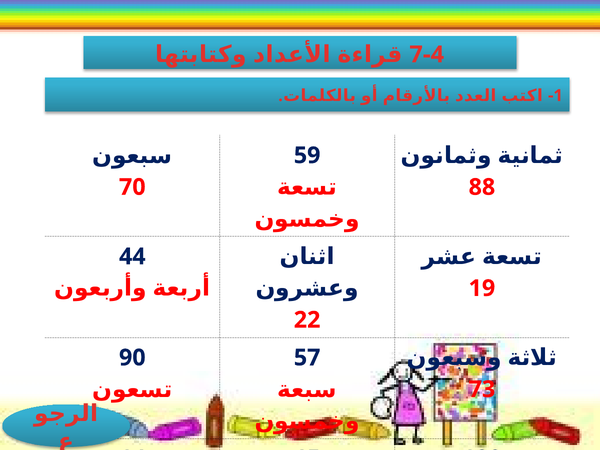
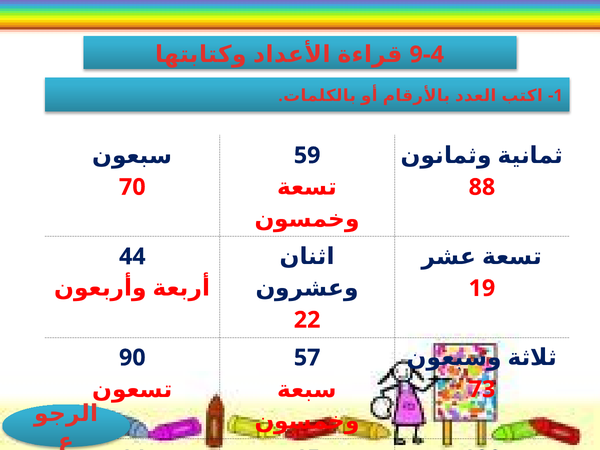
7-4: 7-4 -> 9-4
